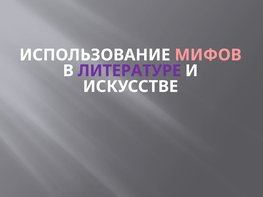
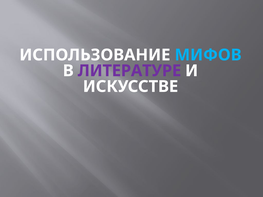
МИФОВ colour: pink -> light blue
